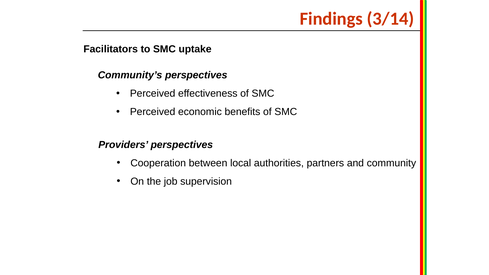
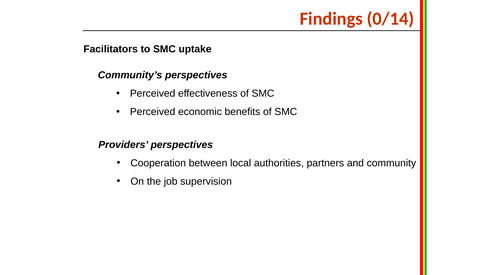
3/14: 3/14 -> 0/14
